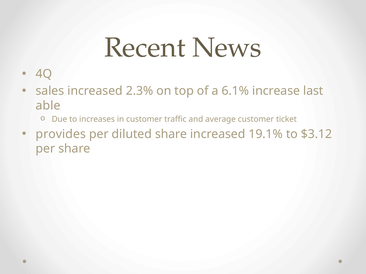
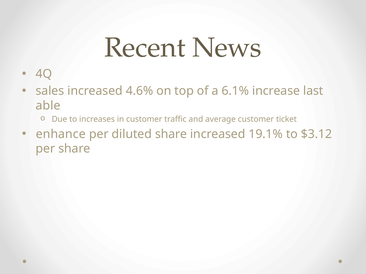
2.3%: 2.3% -> 4.6%
provides: provides -> enhance
